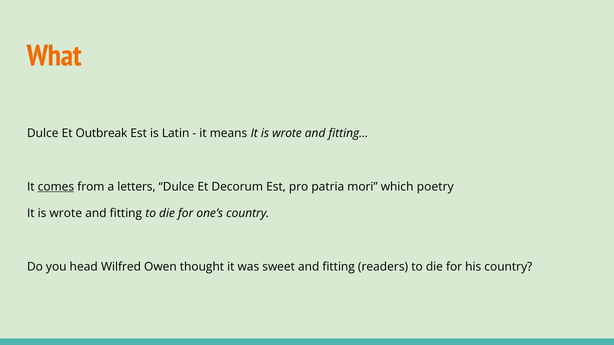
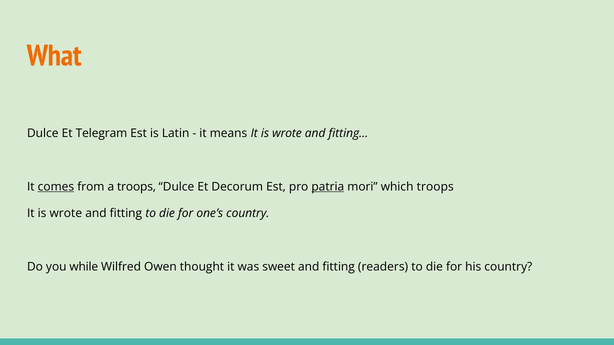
Outbreak: Outbreak -> Telegram
a letters: letters -> troops
patria underline: none -> present
which poetry: poetry -> troops
head: head -> while
